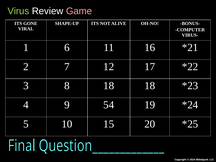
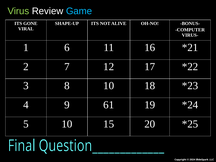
Game colour: pink -> light blue
8 18: 18 -> 10
54: 54 -> 61
